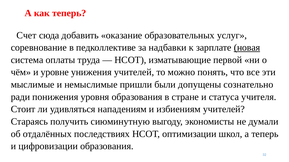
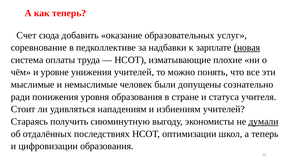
первой: первой -> плохие
пришли: пришли -> человек
думали underline: none -> present
